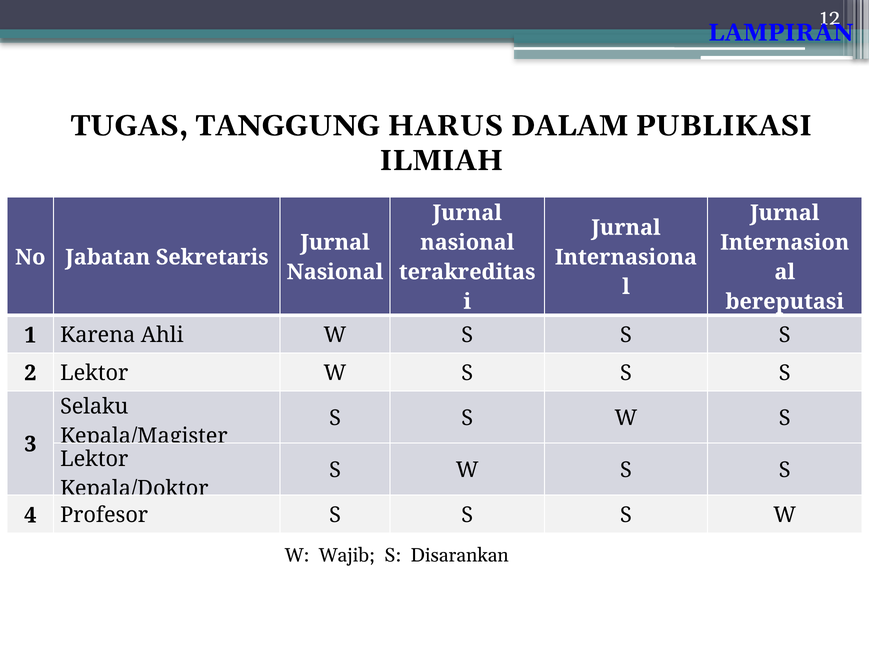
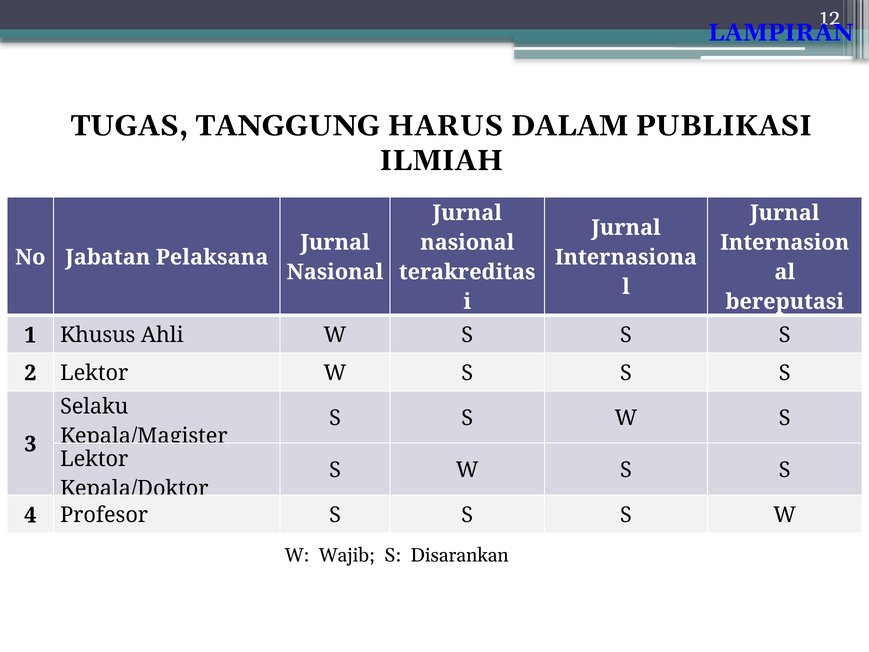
Sekretaris: Sekretaris -> Pelaksana
Karena: Karena -> Khusus
